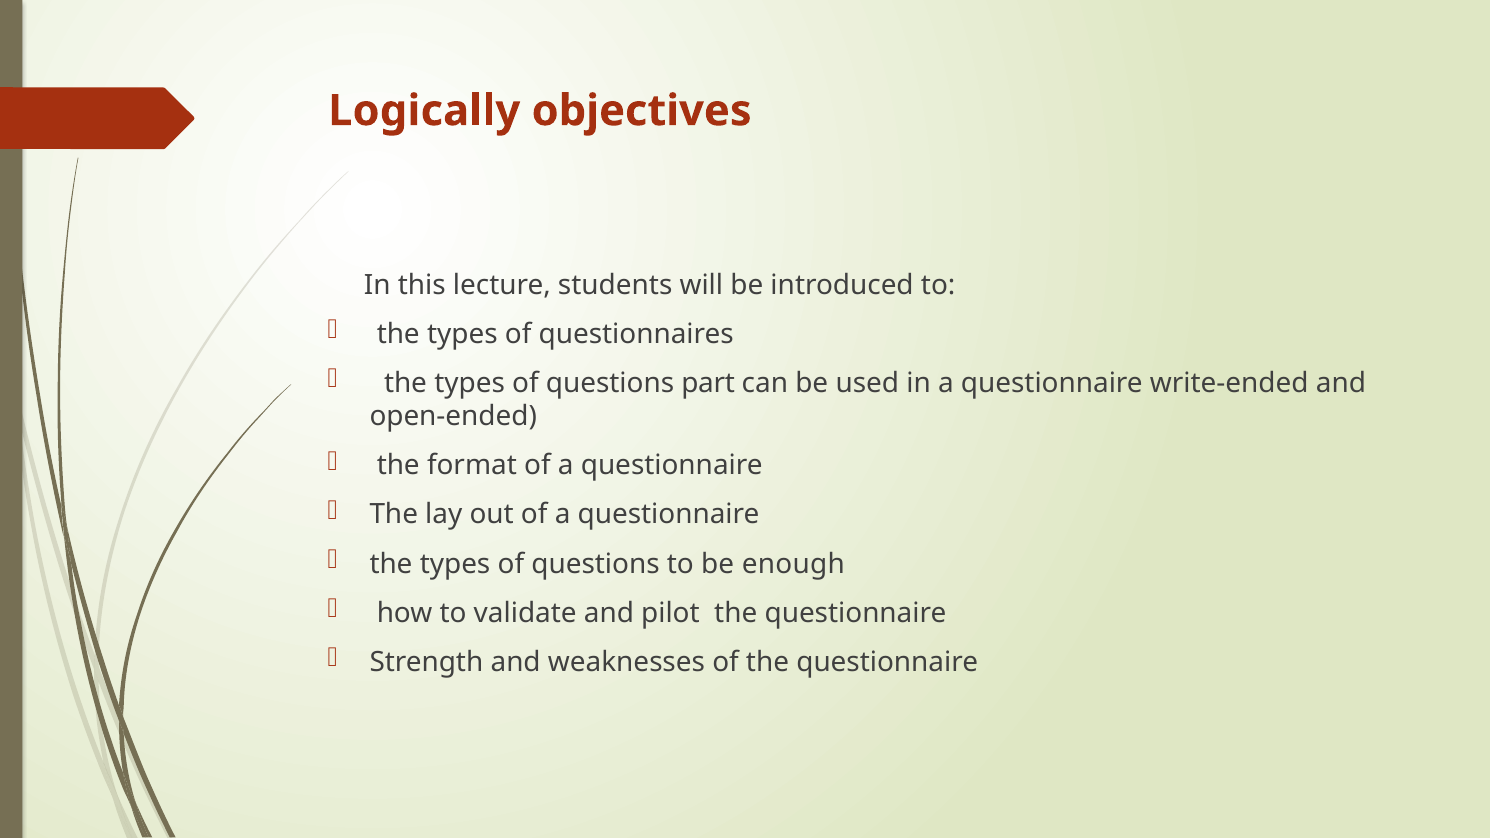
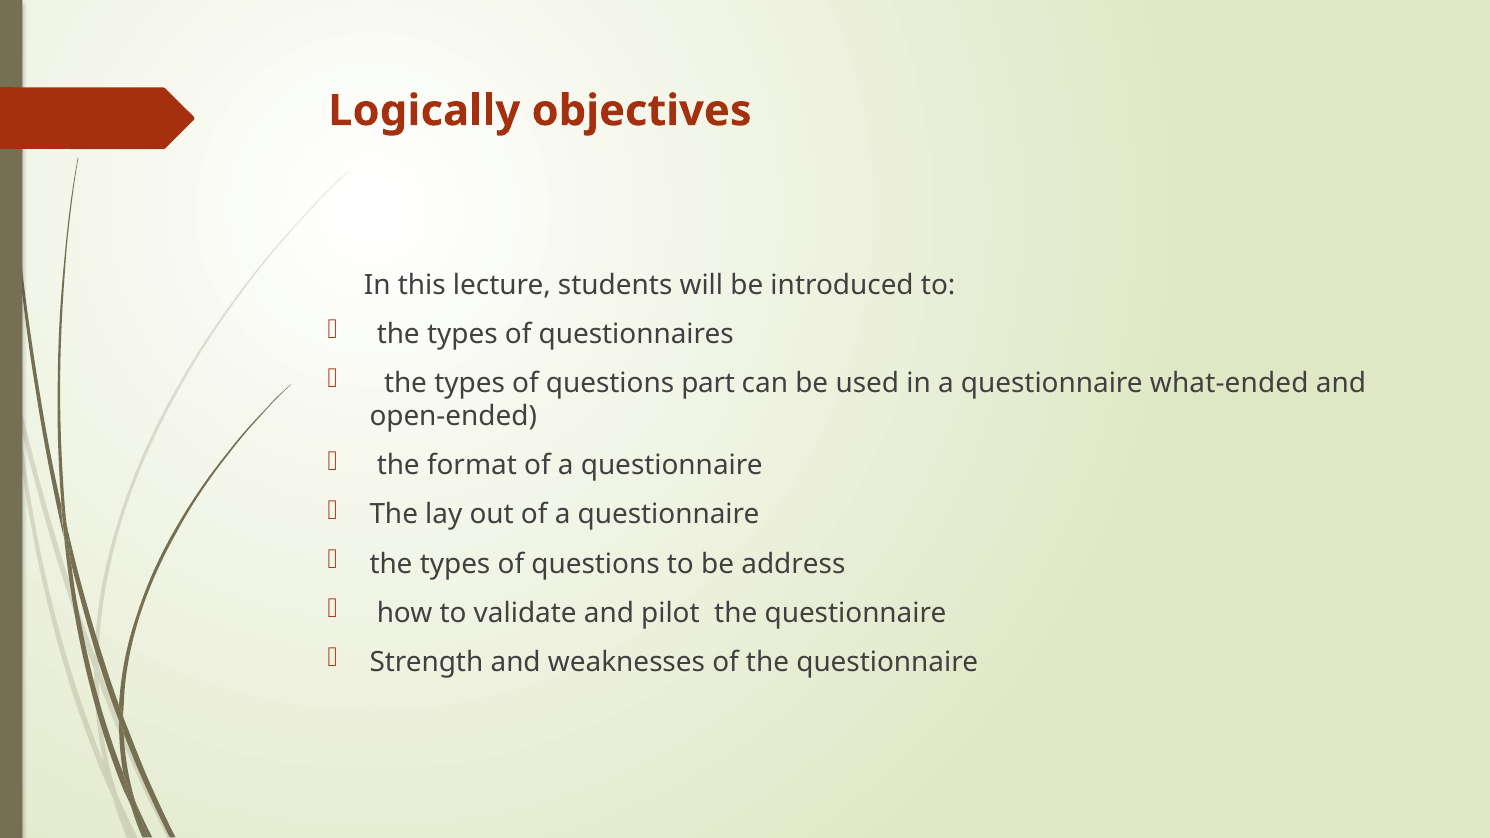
write-ended: write-ended -> what-ended
enough: enough -> address
